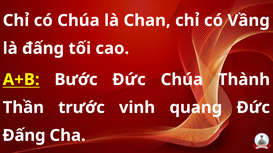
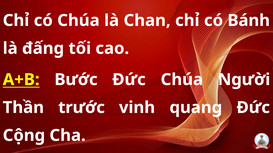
Vầng: Vầng -> Bánh
Thành: Thành -> Người
Đấng at (24, 136): Đấng -> Cộng
